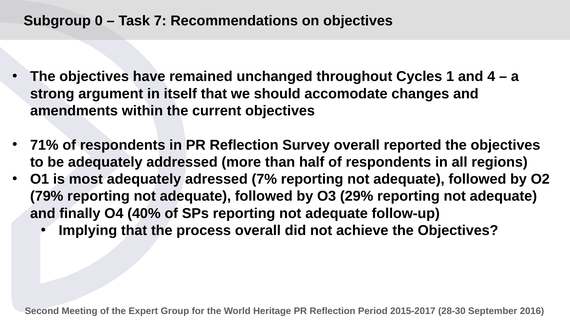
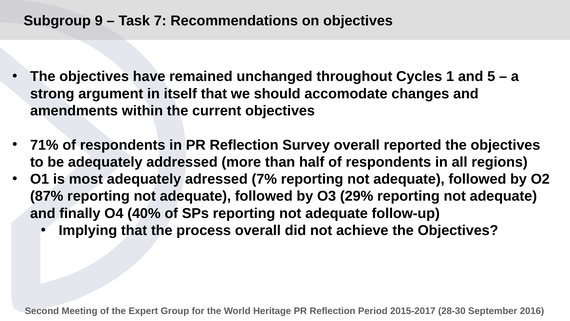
0: 0 -> 9
4: 4 -> 5
79%: 79% -> 87%
